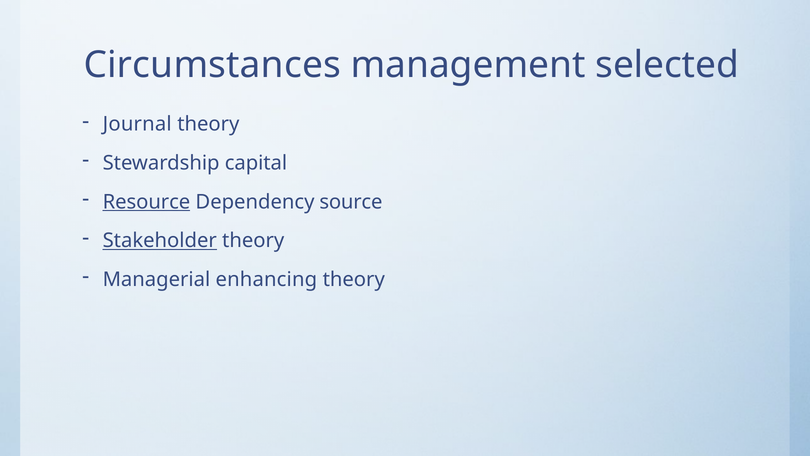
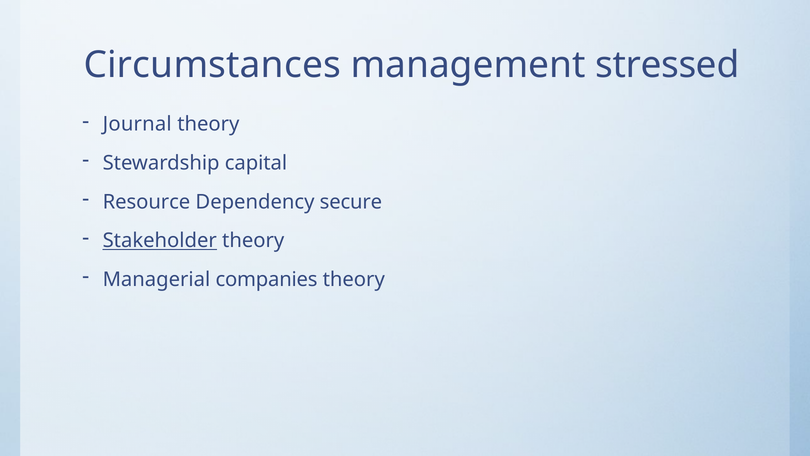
selected: selected -> stressed
Resource underline: present -> none
source: source -> secure
enhancing: enhancing -> companies
